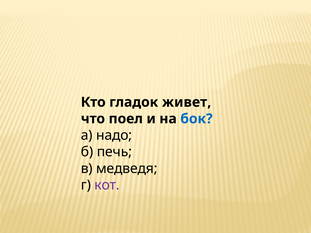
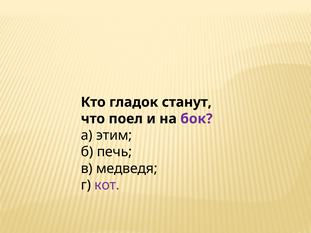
живет: живет -> станут
бок colour: blue -> purple
надо: надо -> этим
